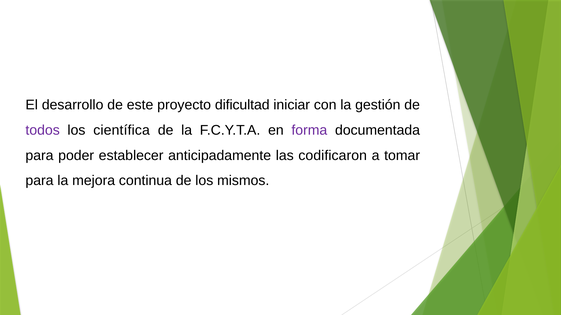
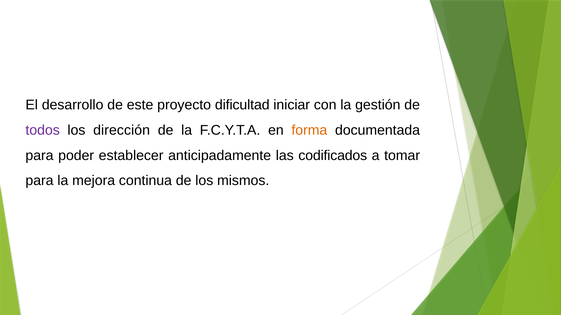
científica: científica -> dirección
forma colour: purple -> orange
codificaron: codificaron -> codificados
